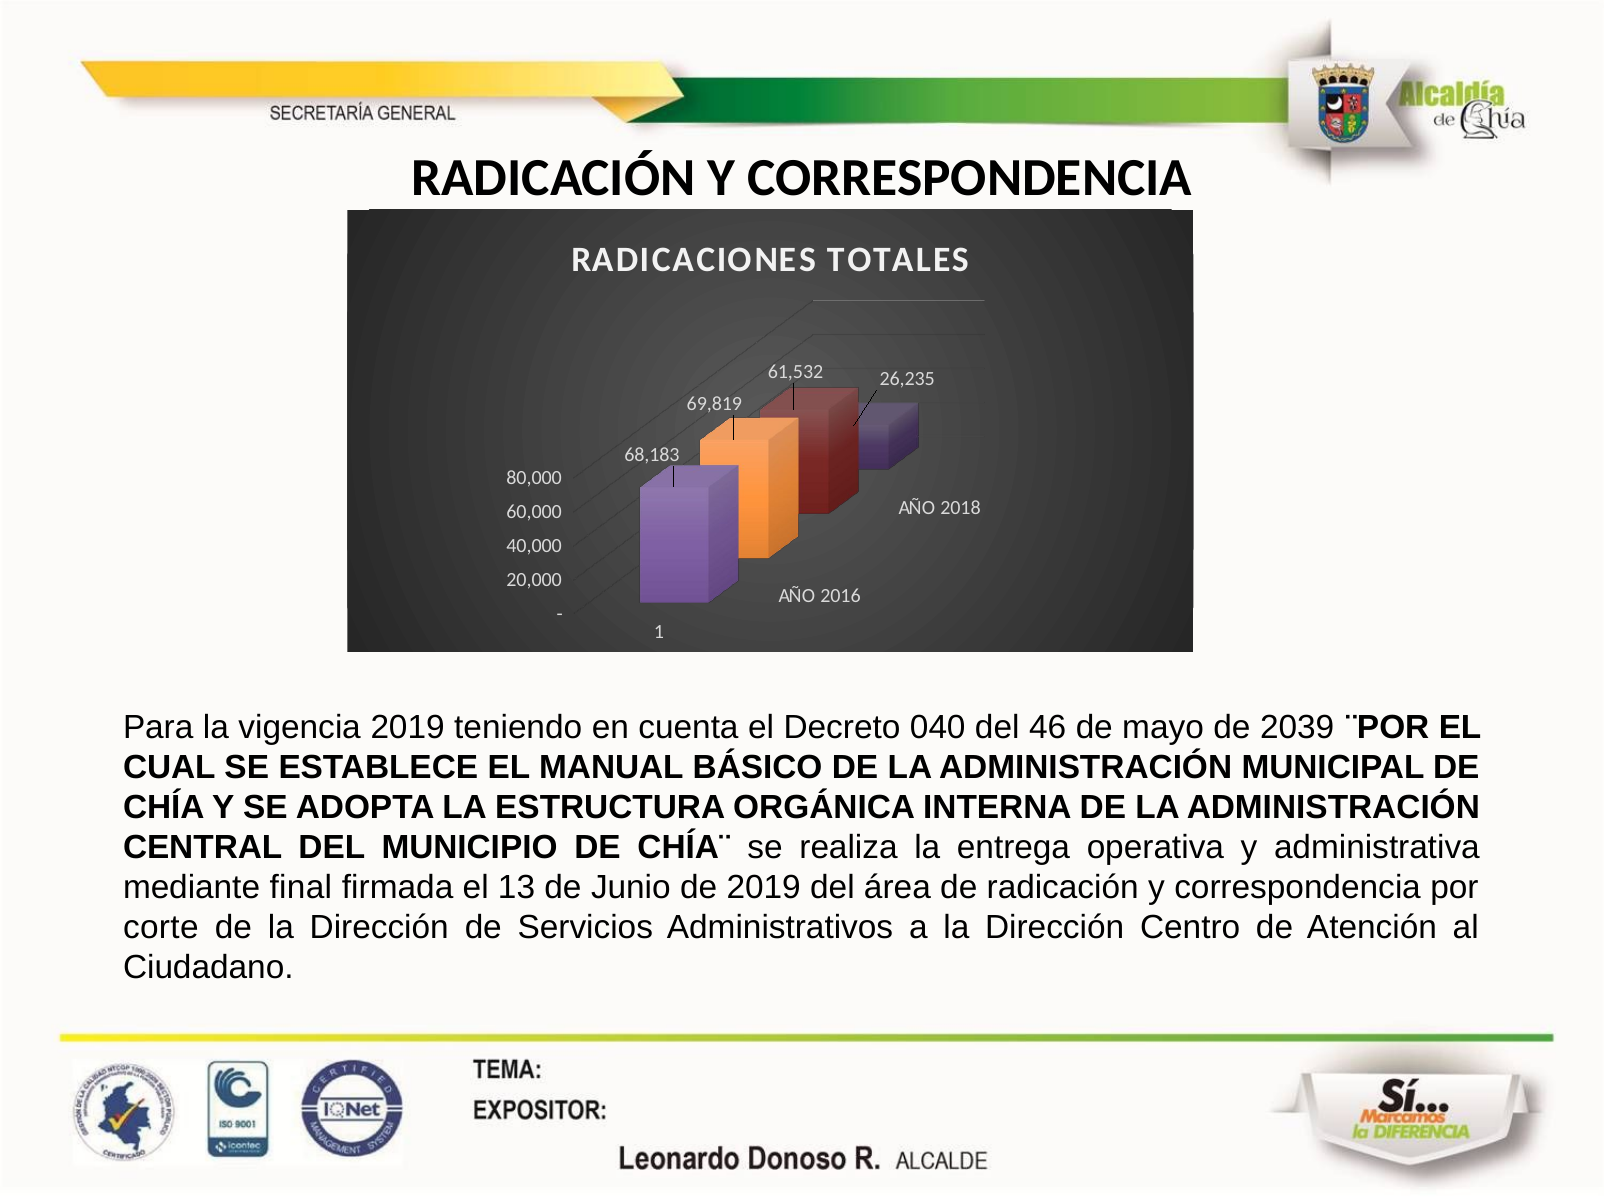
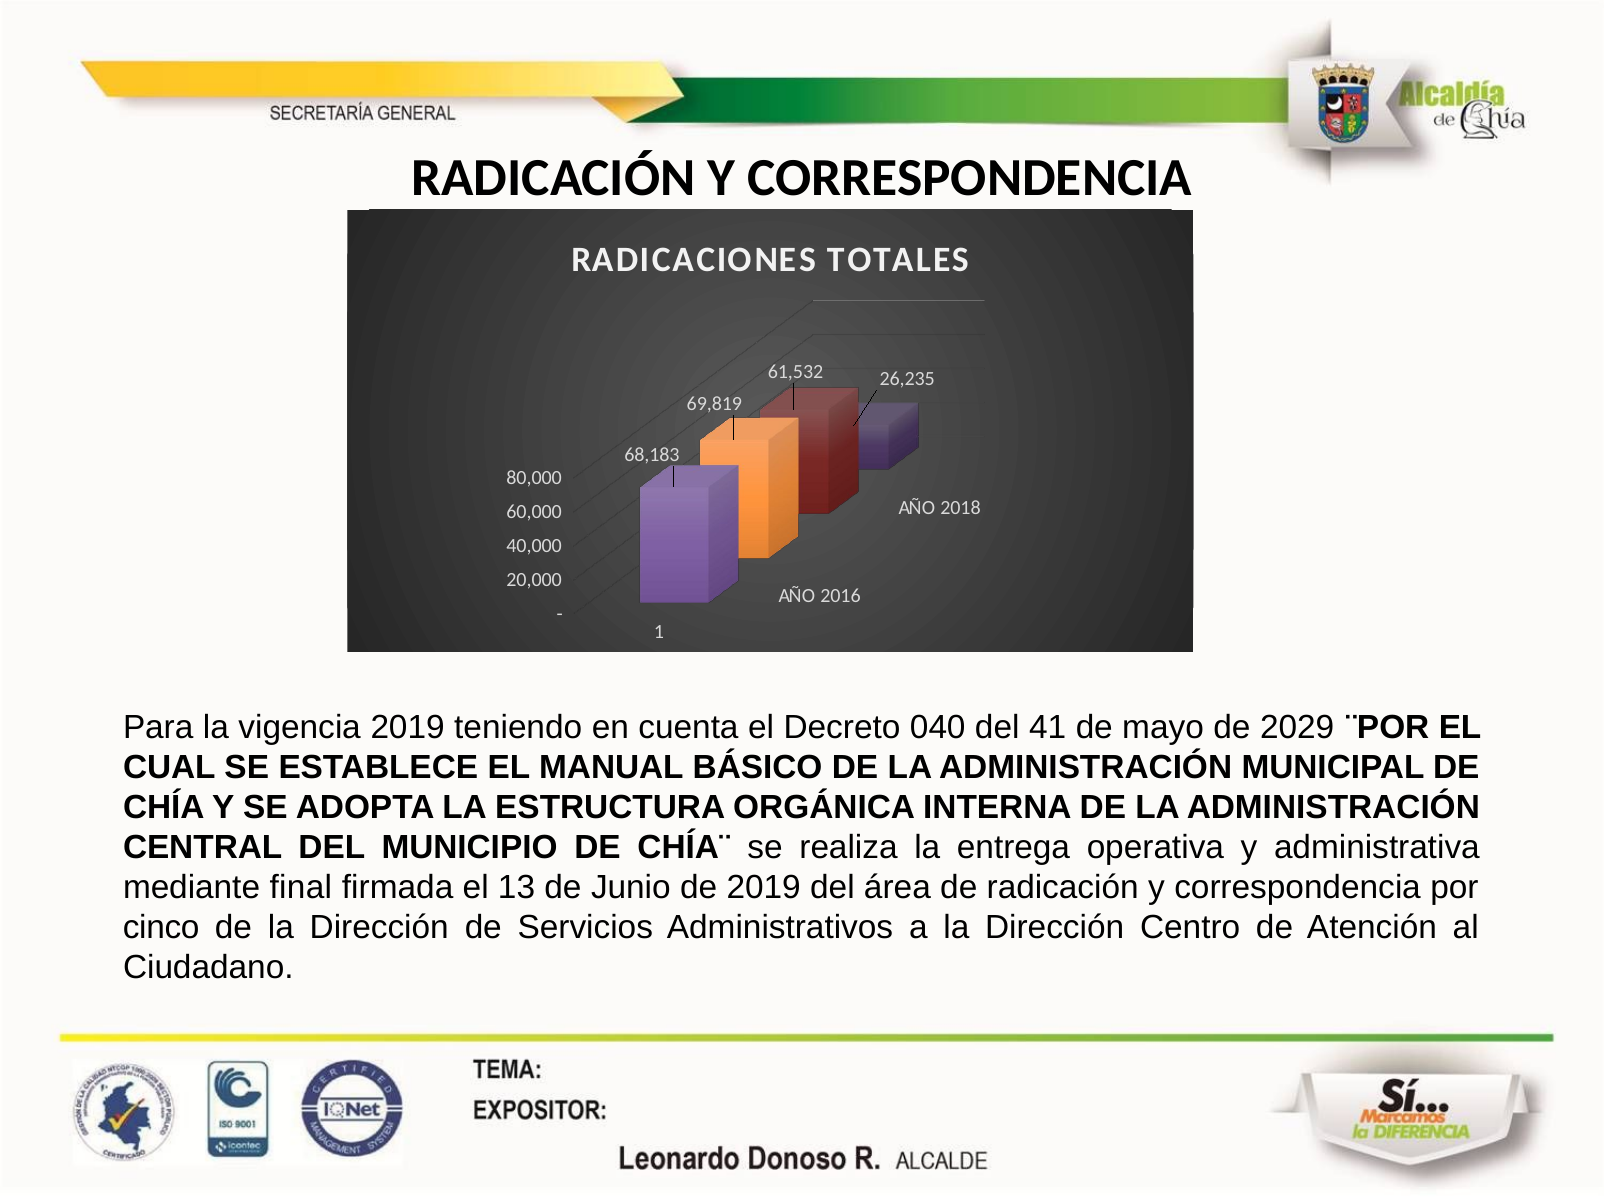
46: 46 -> 41
2039: 2039 -> 2029
corte: corte -> cinco
